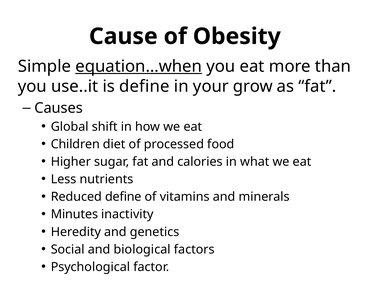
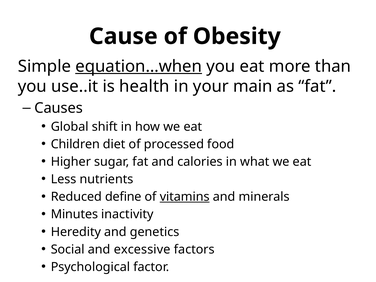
is define: define -> health
grow: grow -> main
vitamins underline: none -> present
biological: biological -> excessive
